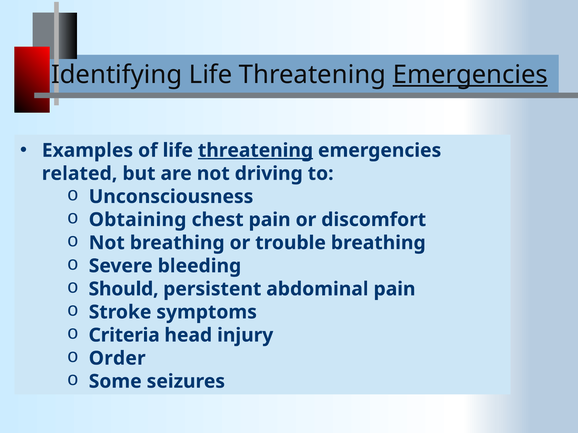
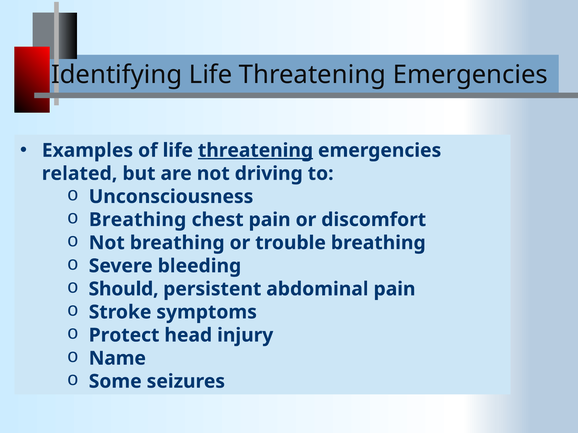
Emergencies at (470, 75) underline: present -> none
Obtaining at (138, 220): Obtaining -> Breathing
Criteria: Criteria -> Protect
Order: Order -> Name
